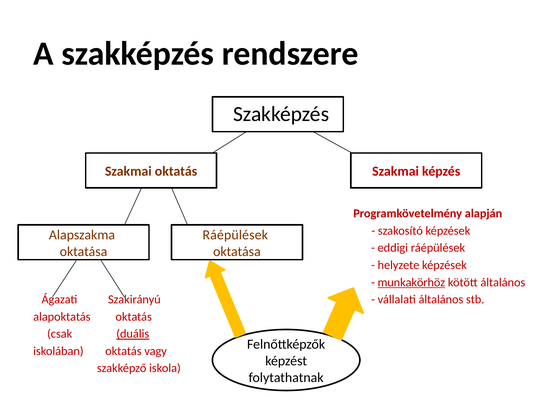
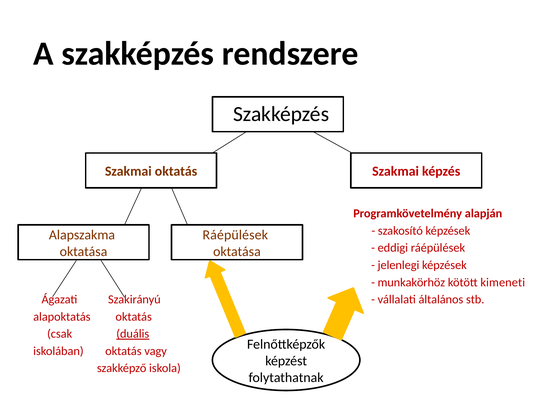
helyzete: helyzete -> jelenlegi
munkakörhöz underline: present -> none
kötött általános: általános -> kimeneti
